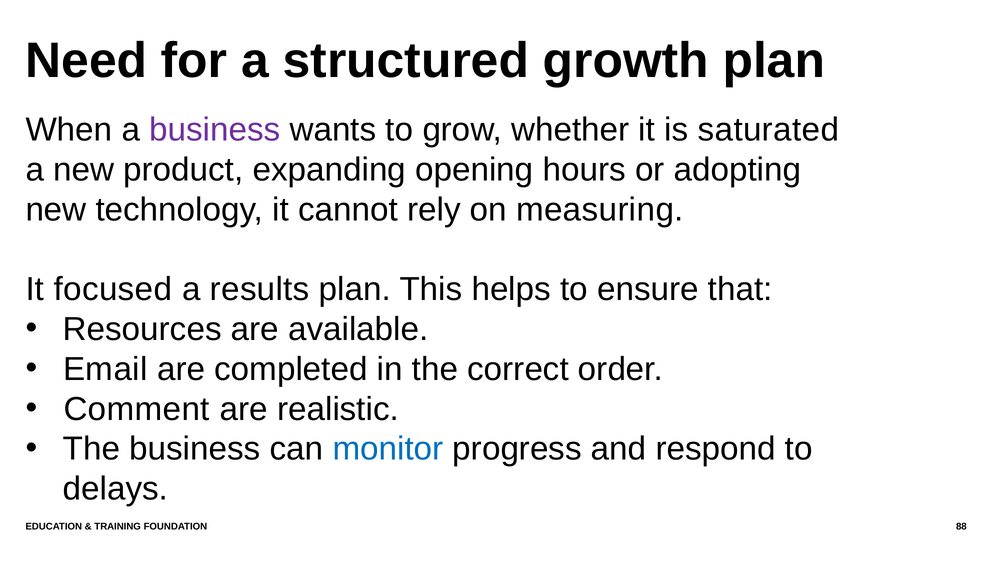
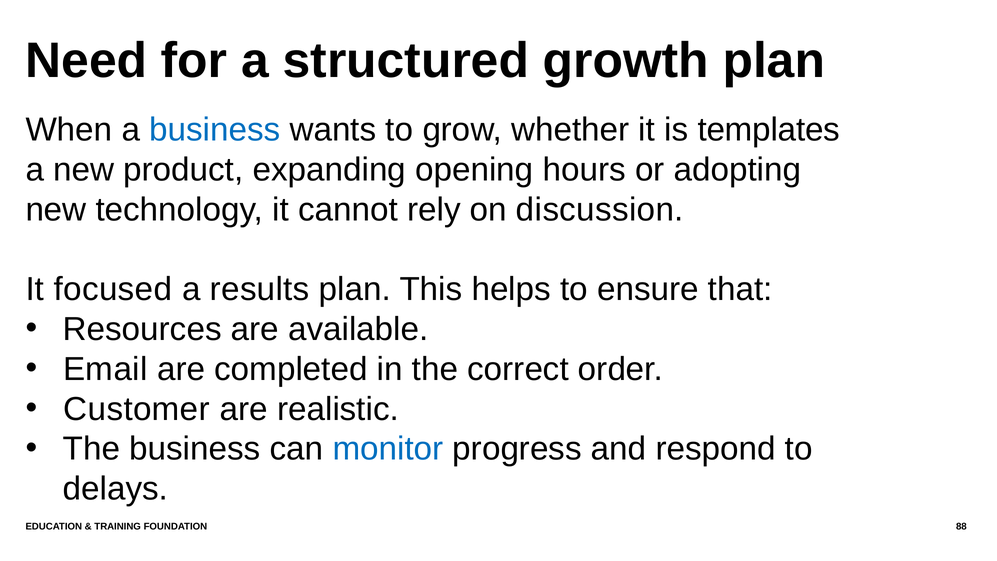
business at (215, 130) colour: purple -> blue
saturated: saturated -> templates
measuring: measuring -> discussion
Comment: Comment -> Customer
